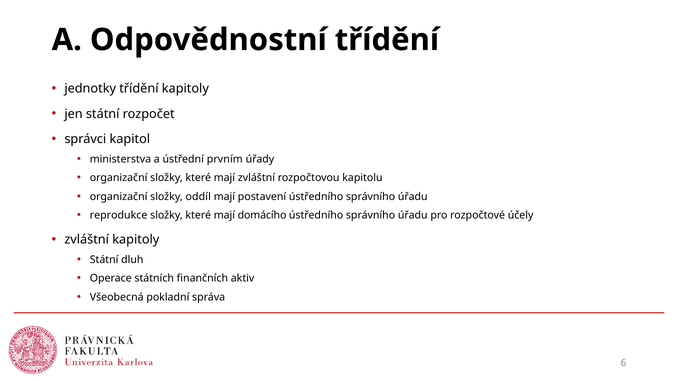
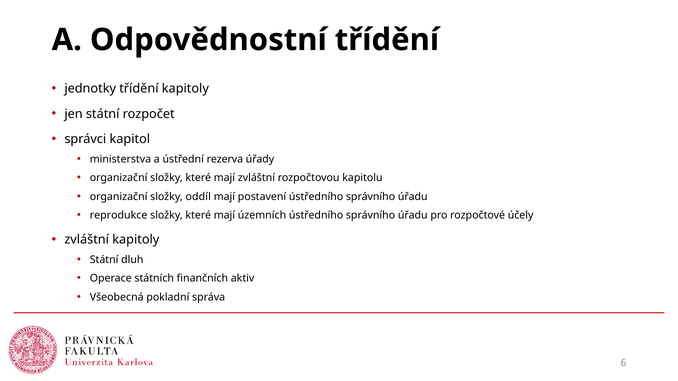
prvním: prvním -> rezerva
domácího: domácího -> územních
